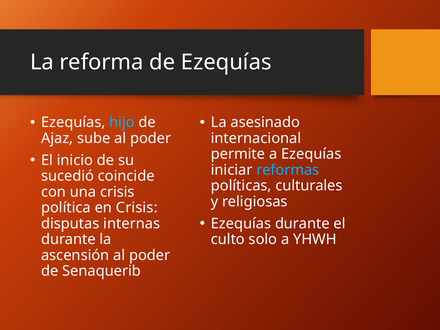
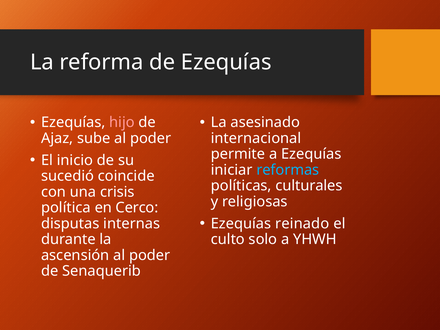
hijo colour: light blue -> pink
en Crisis: Crisis -> Cerco
Ezequías durante: durante -> reinado
